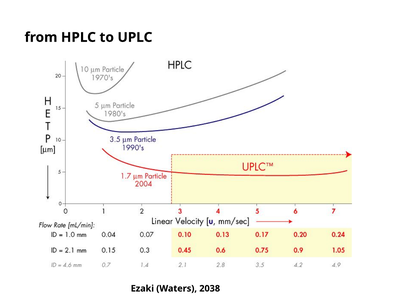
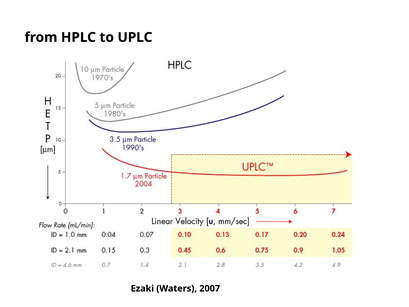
2038: 2038 -> 2007
